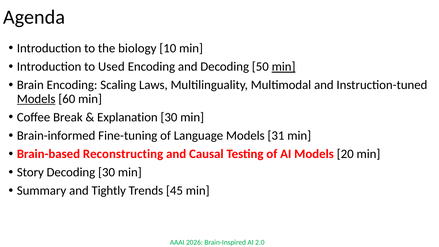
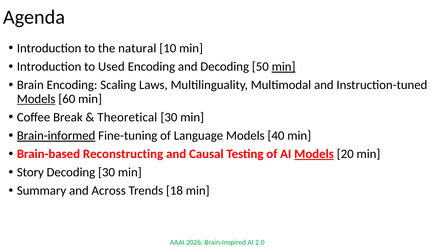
biology: biology -> natural
Explanation: Explanation -> Theoretical
Brain-informed underline: none -> present
31: 31 -> 40
Models at (314, 154) underline: none -> present
Tightly: Tightly -> Across
45: 45 -> 18
